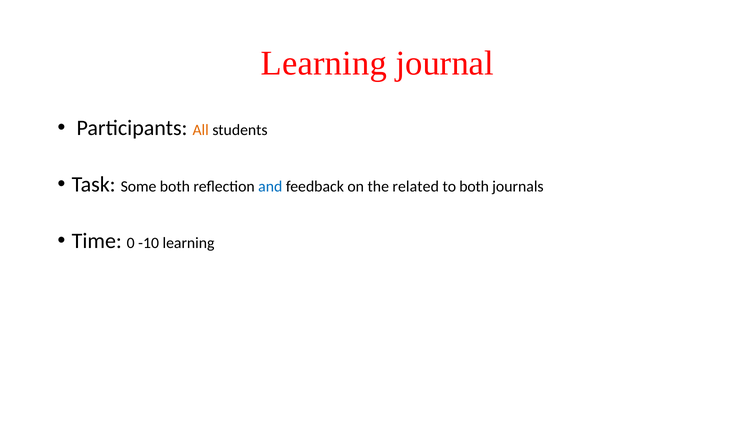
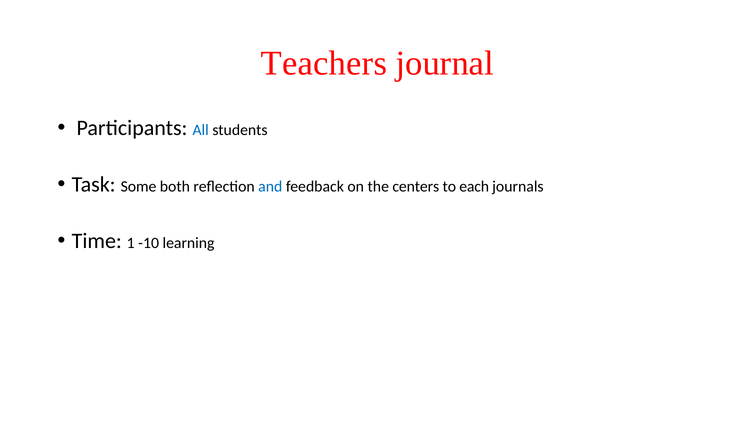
Learning at (324, 63): Learning -> Teachers
All colour: orange -> blue
related: related -> centers
to both: both -> each
0: 0 -> 1
